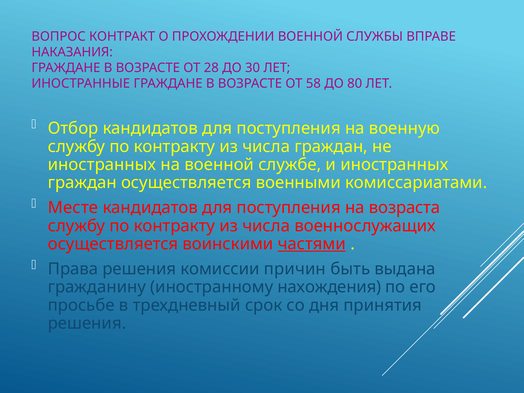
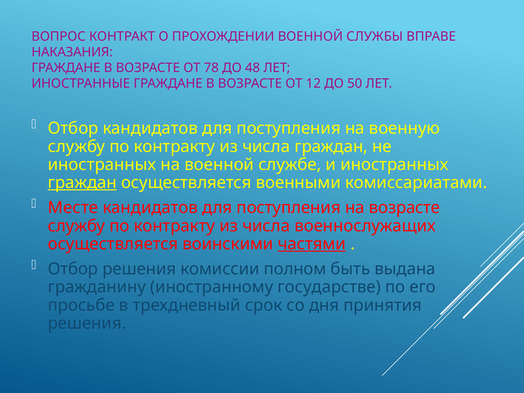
28: 28 -> 78
30: 30 -> 48
58: 58 -> 12
80: 80 -> 50
граждан at (82, 183) underline: none -> present
на возраста: возраста -> возрасте
Права at (73, 269): Права -> Отбор
причин: причин -> полном
нахождения: нахождения -> государстве
